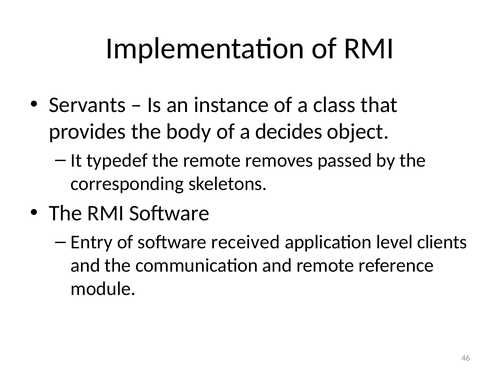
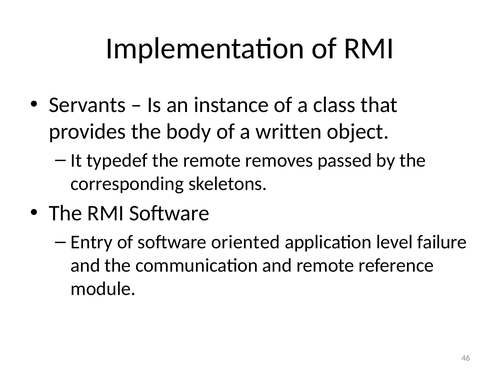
decides: decides -> written
received: received -> oriented
clients: clients -> failure
